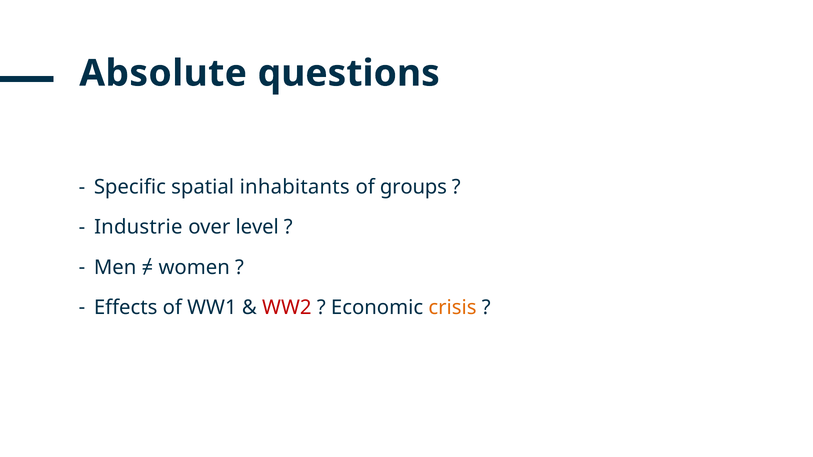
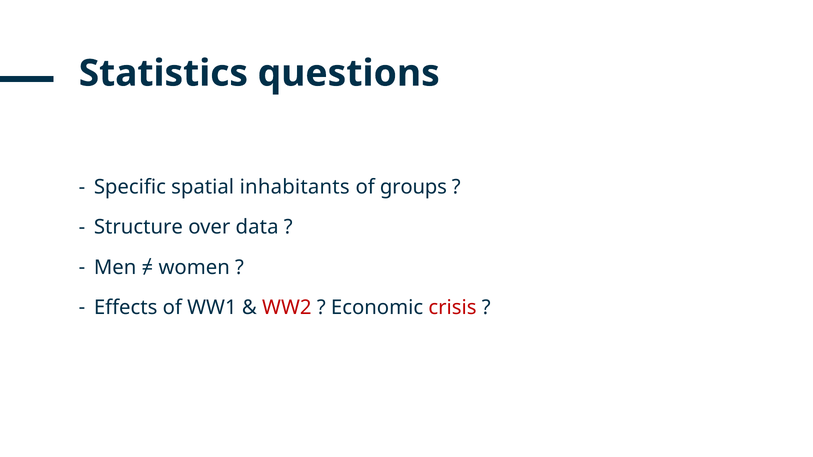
Absolute: Absolute -> Statistics
Industrie: Industrie -> Structure
level: level -> data
crisis colour: orange -> red
